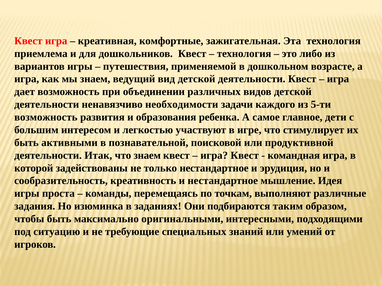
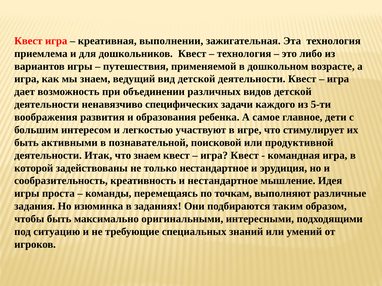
комфортные: комфортные -> выполнении
необходимости: необходимости -> специфических
возможность at (46, 117): возможность -> воображения
